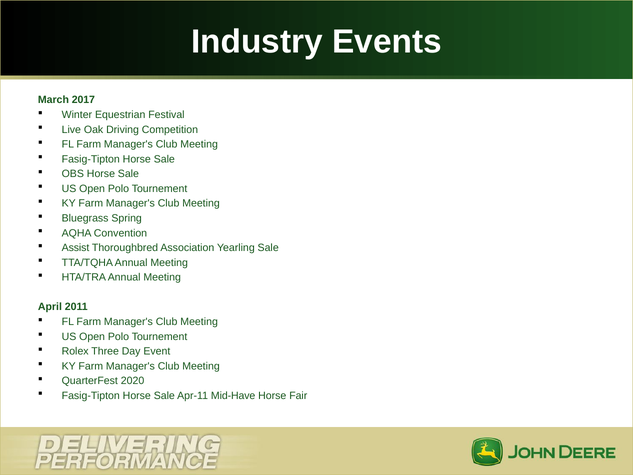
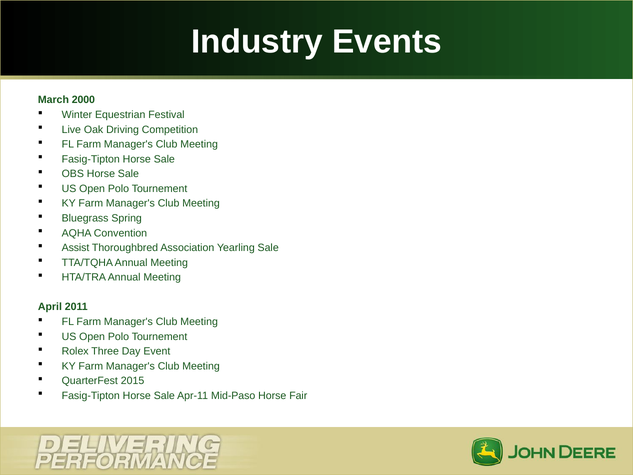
2017: 2017 -> 2000
2020: 2020 -> 2015
Mid-Have: Mid-Have -> Mid-Paso
